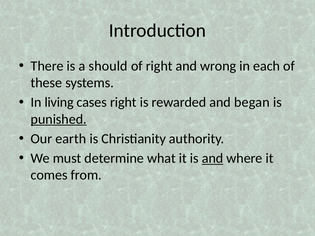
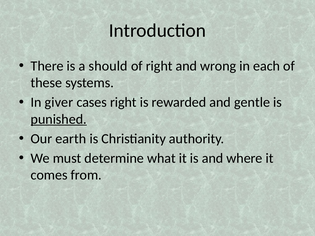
living: living -> giver
began: began -> gentle
and at (213, 159) underline: present -> none
